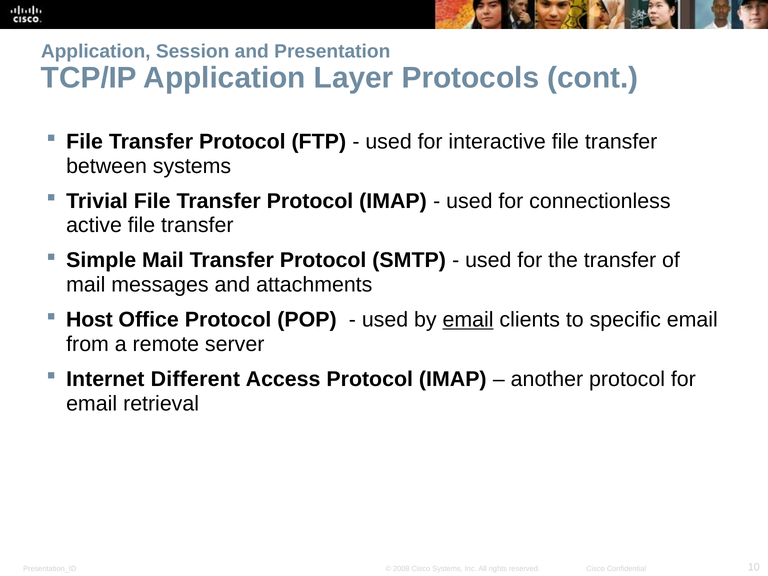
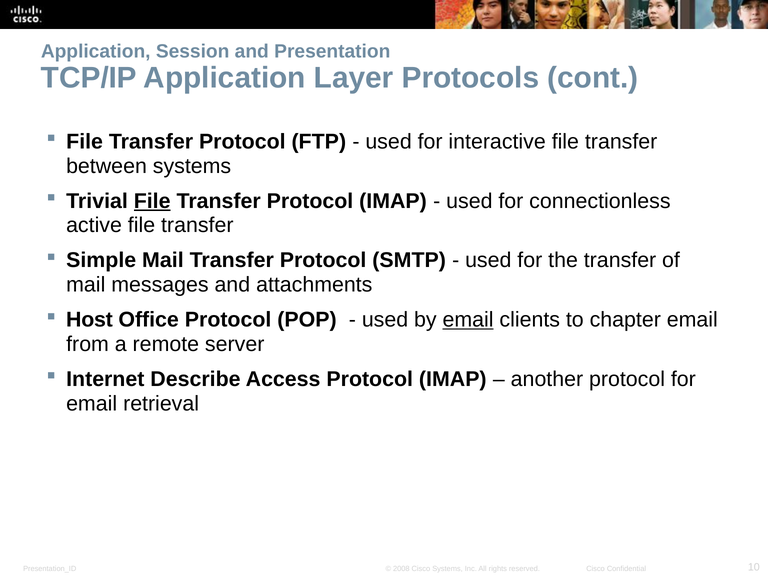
File at (152, 201) underline: none -> present
specific: specific -> chapter
Different: Different -> Describe
